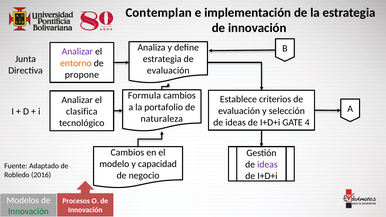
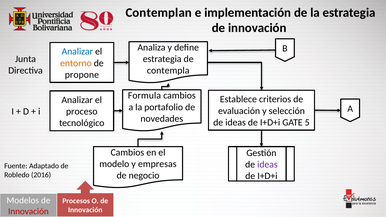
Analizar at (77, 52) colour: purple -> blue
evaluación at (168, 71): evaluación -> contempla
clasifica: clasifica -> proceso
naturaleza: naturaleza -> novedades
4: 4 -> 5
capacidad: capacidad -> empresas
Innovación at (28, 211) colour: green -> red
